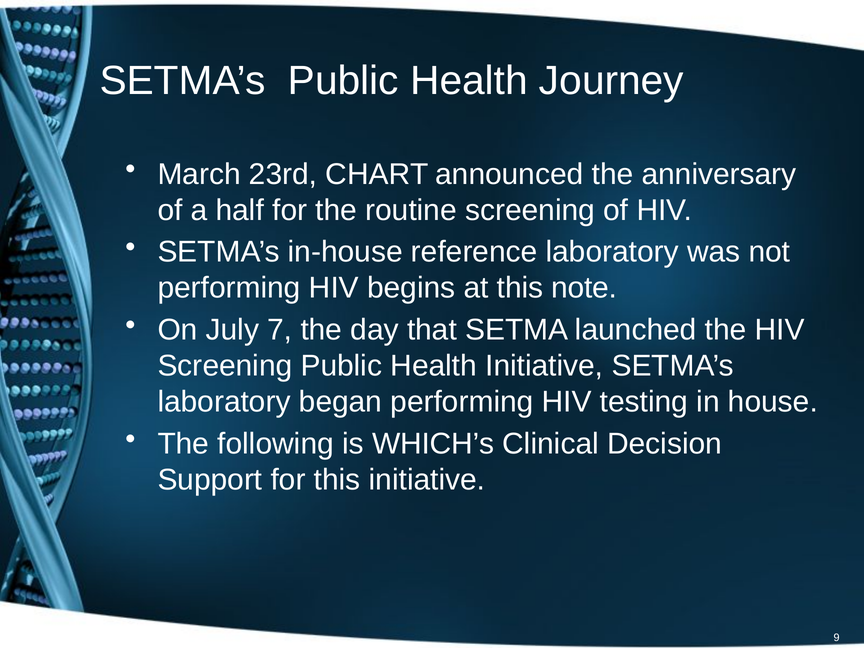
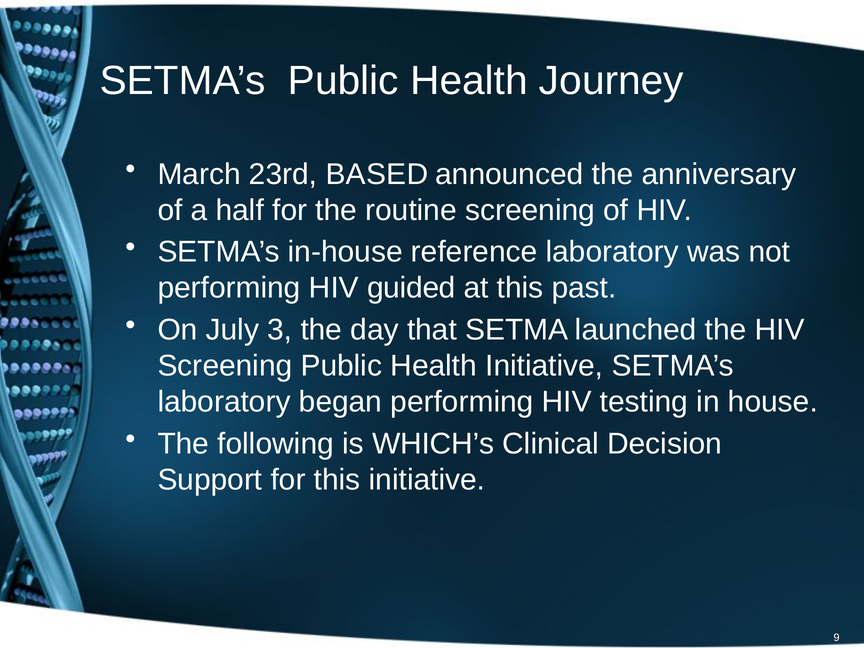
CHART: CHART -> BASED
begins: begins -> guided
note: note -> past
7: 7 -> 3
